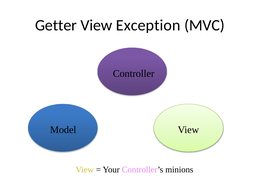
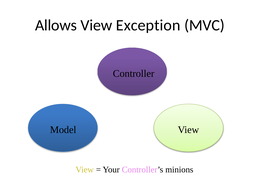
Getter: Getter -> Allows
